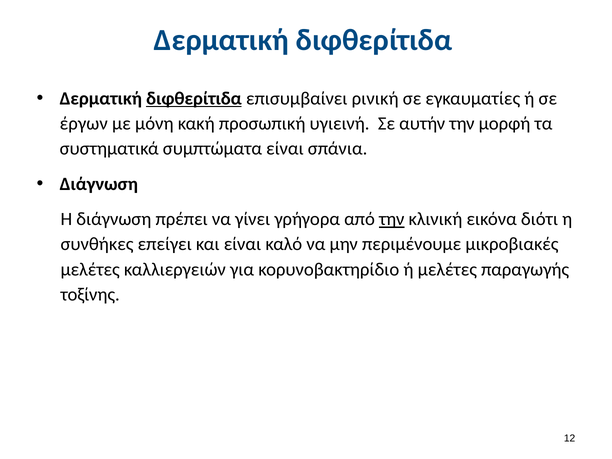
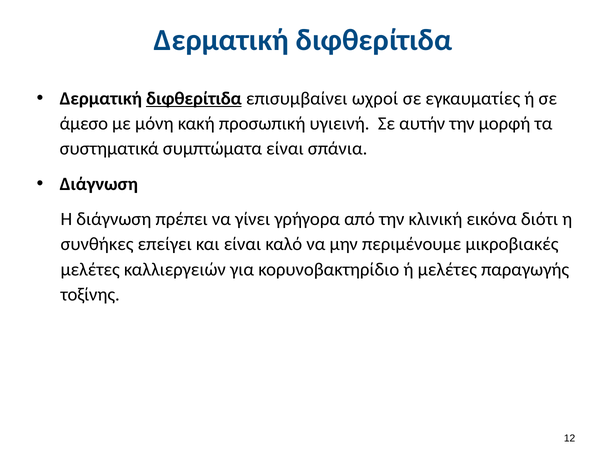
ρινική: ρινική -> ωχροί
έργων: έργων -> άμεσο
την at (392, 219) underline: present -> none
